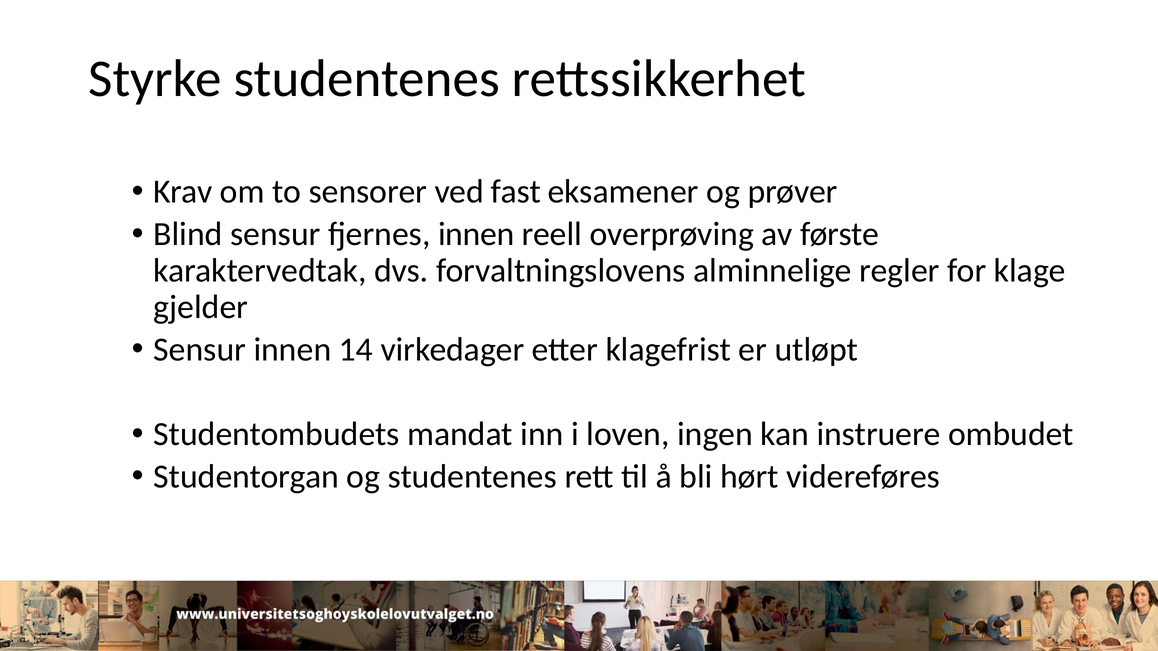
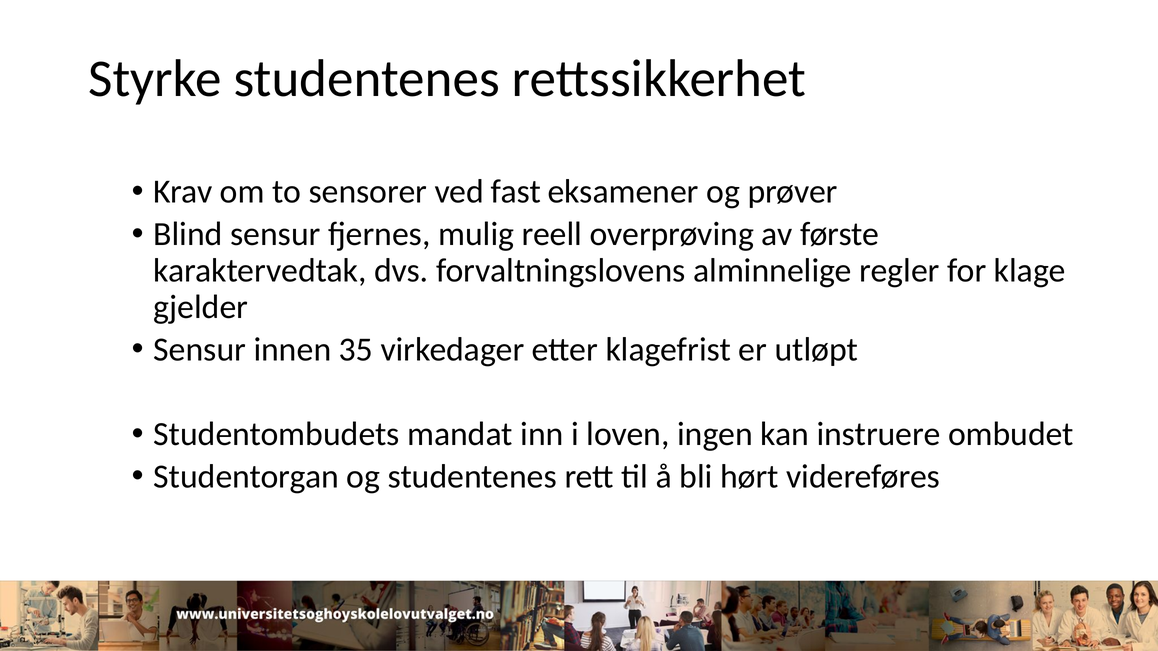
fjernes innen: innen -> mulig
14: 14 -> 35
